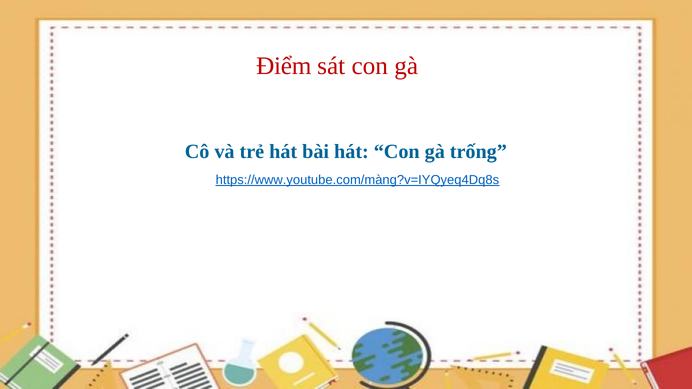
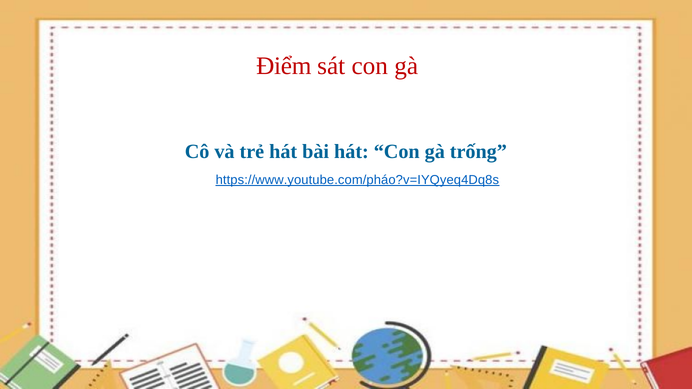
https://www.youtube.com/màng?v=IYQyeq4Dq8s: https://www.youtube.com/màng?v=IYQyeq4Dq8s -> https://www.youtube.com/pháo?v=IYQyeq4Dq8s
